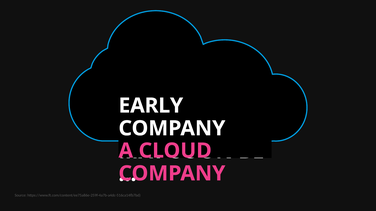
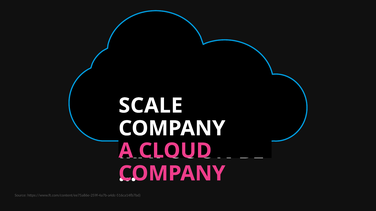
EARLY: EARLY -> SCALE
